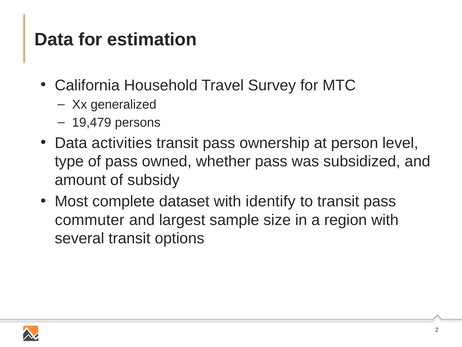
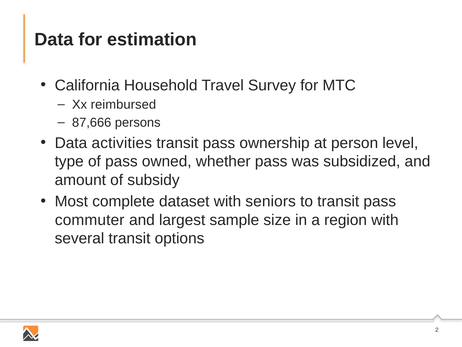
generalized: generalized -> reimbursed
19,479: 19,479 -> 87,666
identify: identify -> seniors
